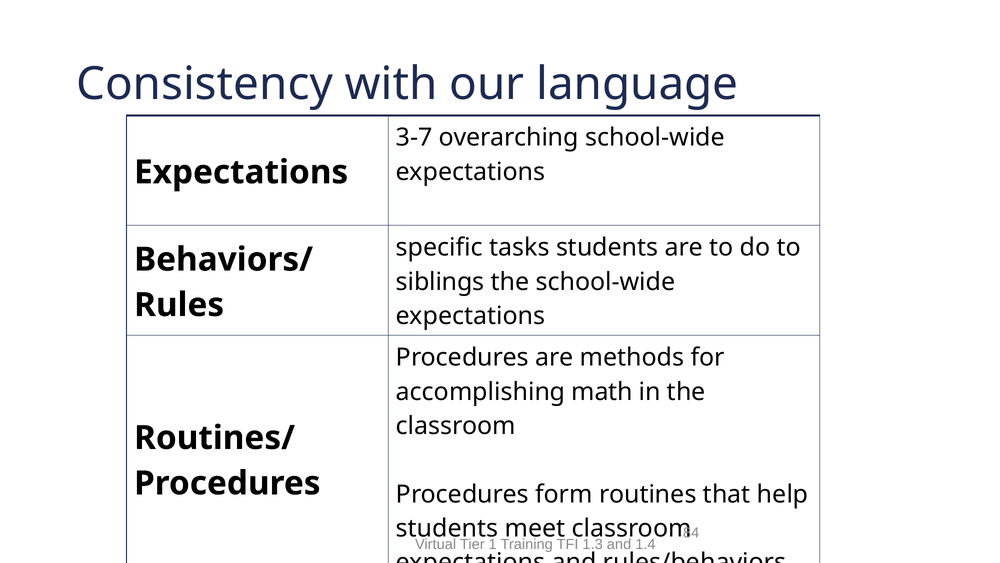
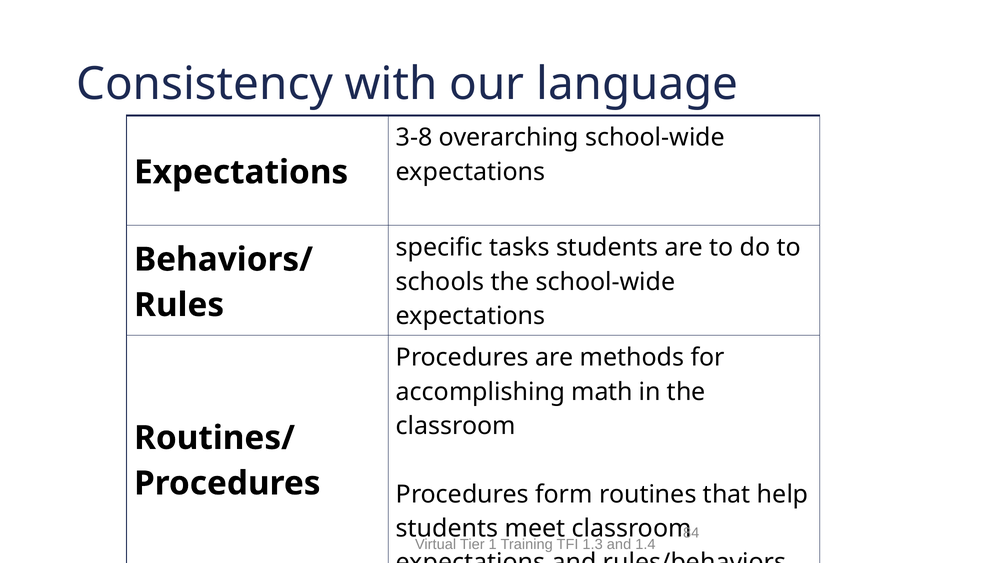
3-7: 3-7 -> 3-8
siblings: siblings -> schools
